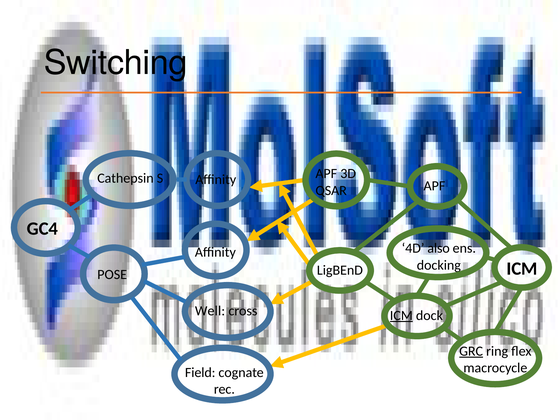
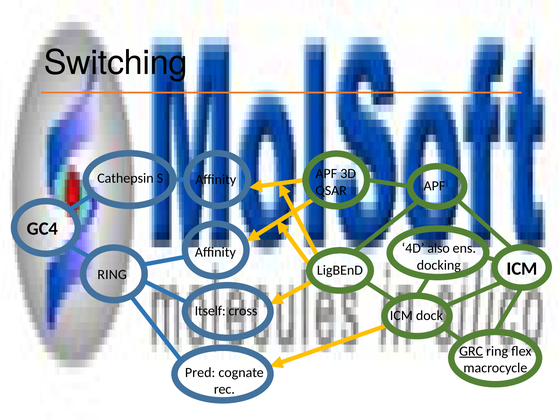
POSE at (112, 275): POSE -> RING
Well: Well -> Itself
ICM at (401, 315) underline: present -> none
Field: Field -> Pred
